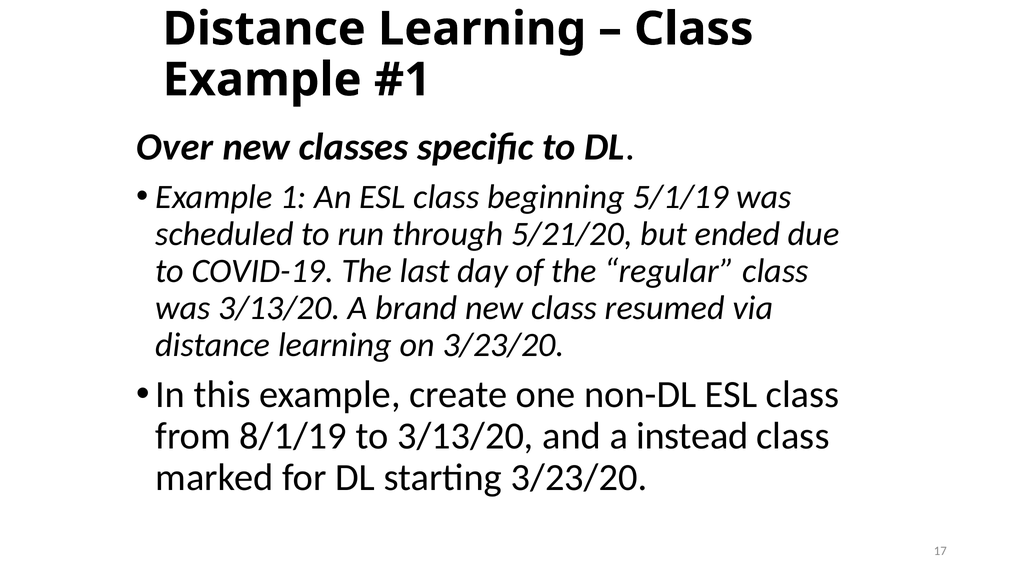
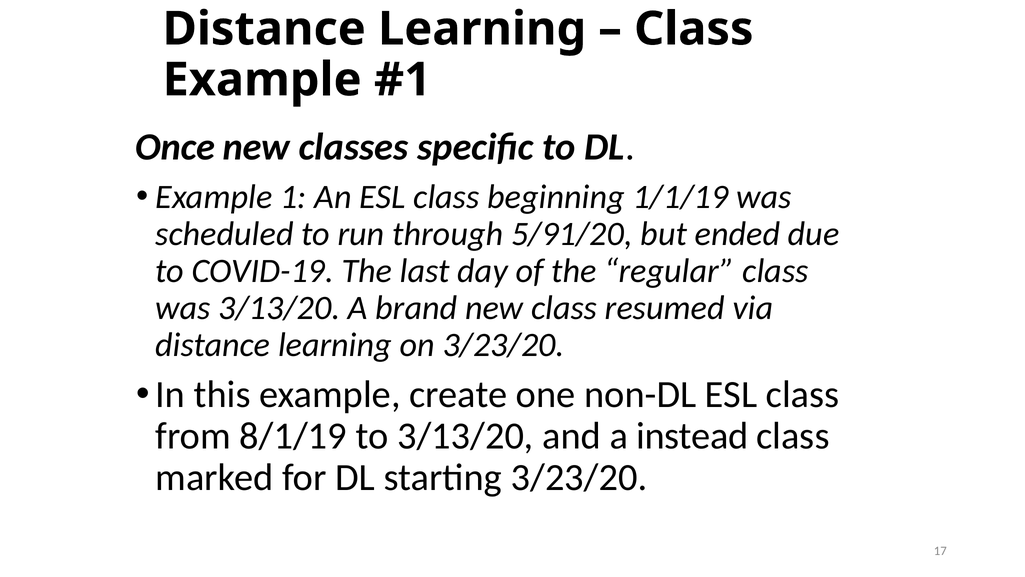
Over: Over -> Once
5/1/19: 5/1/19 -> 1/1/19
5/21/20: 5/21/20 -> 5/91/20
